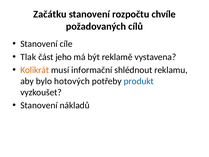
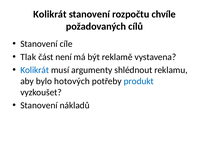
Začátku at (50, 14): Začátku -> Kolikrát
jeho: jeho -> není
Kolikrát at (35, 70) colour: orange -> blue
informační: informační -> argumenty
